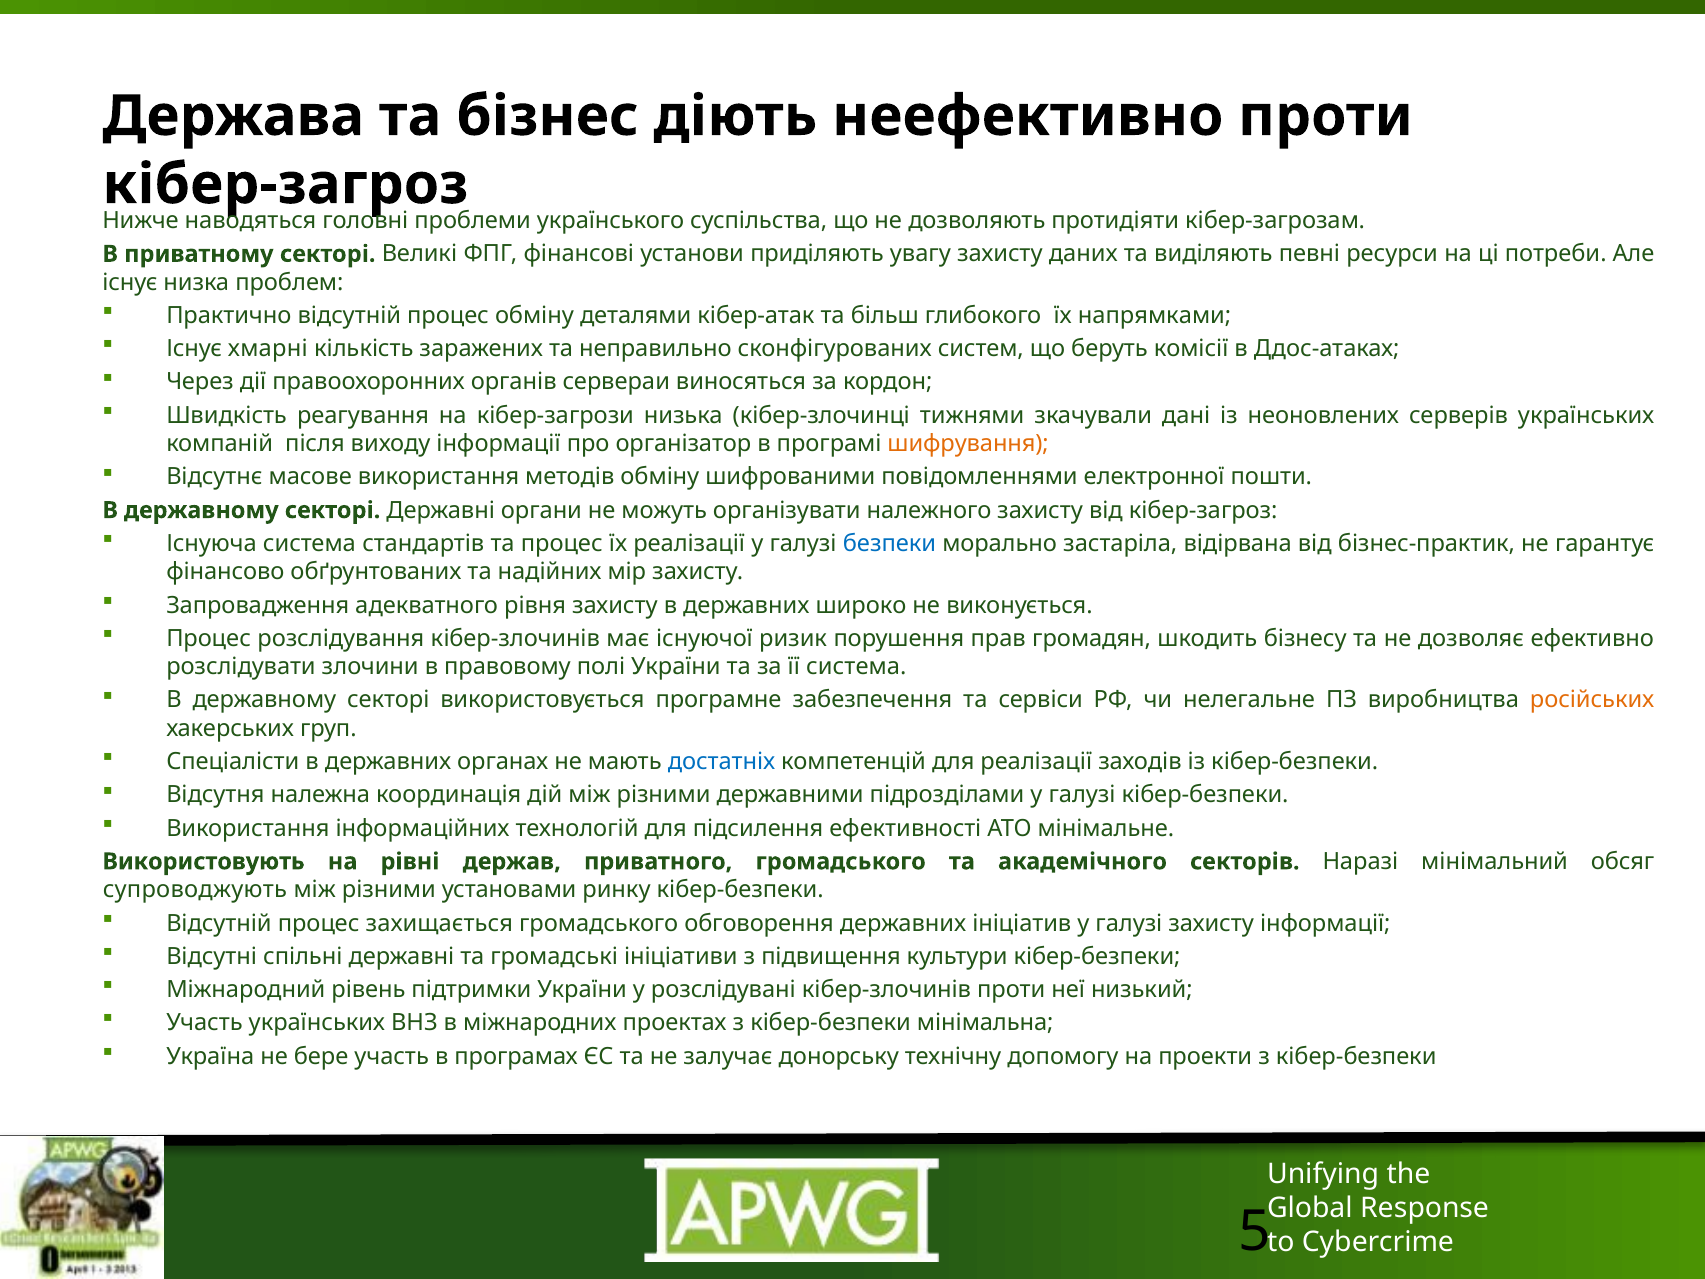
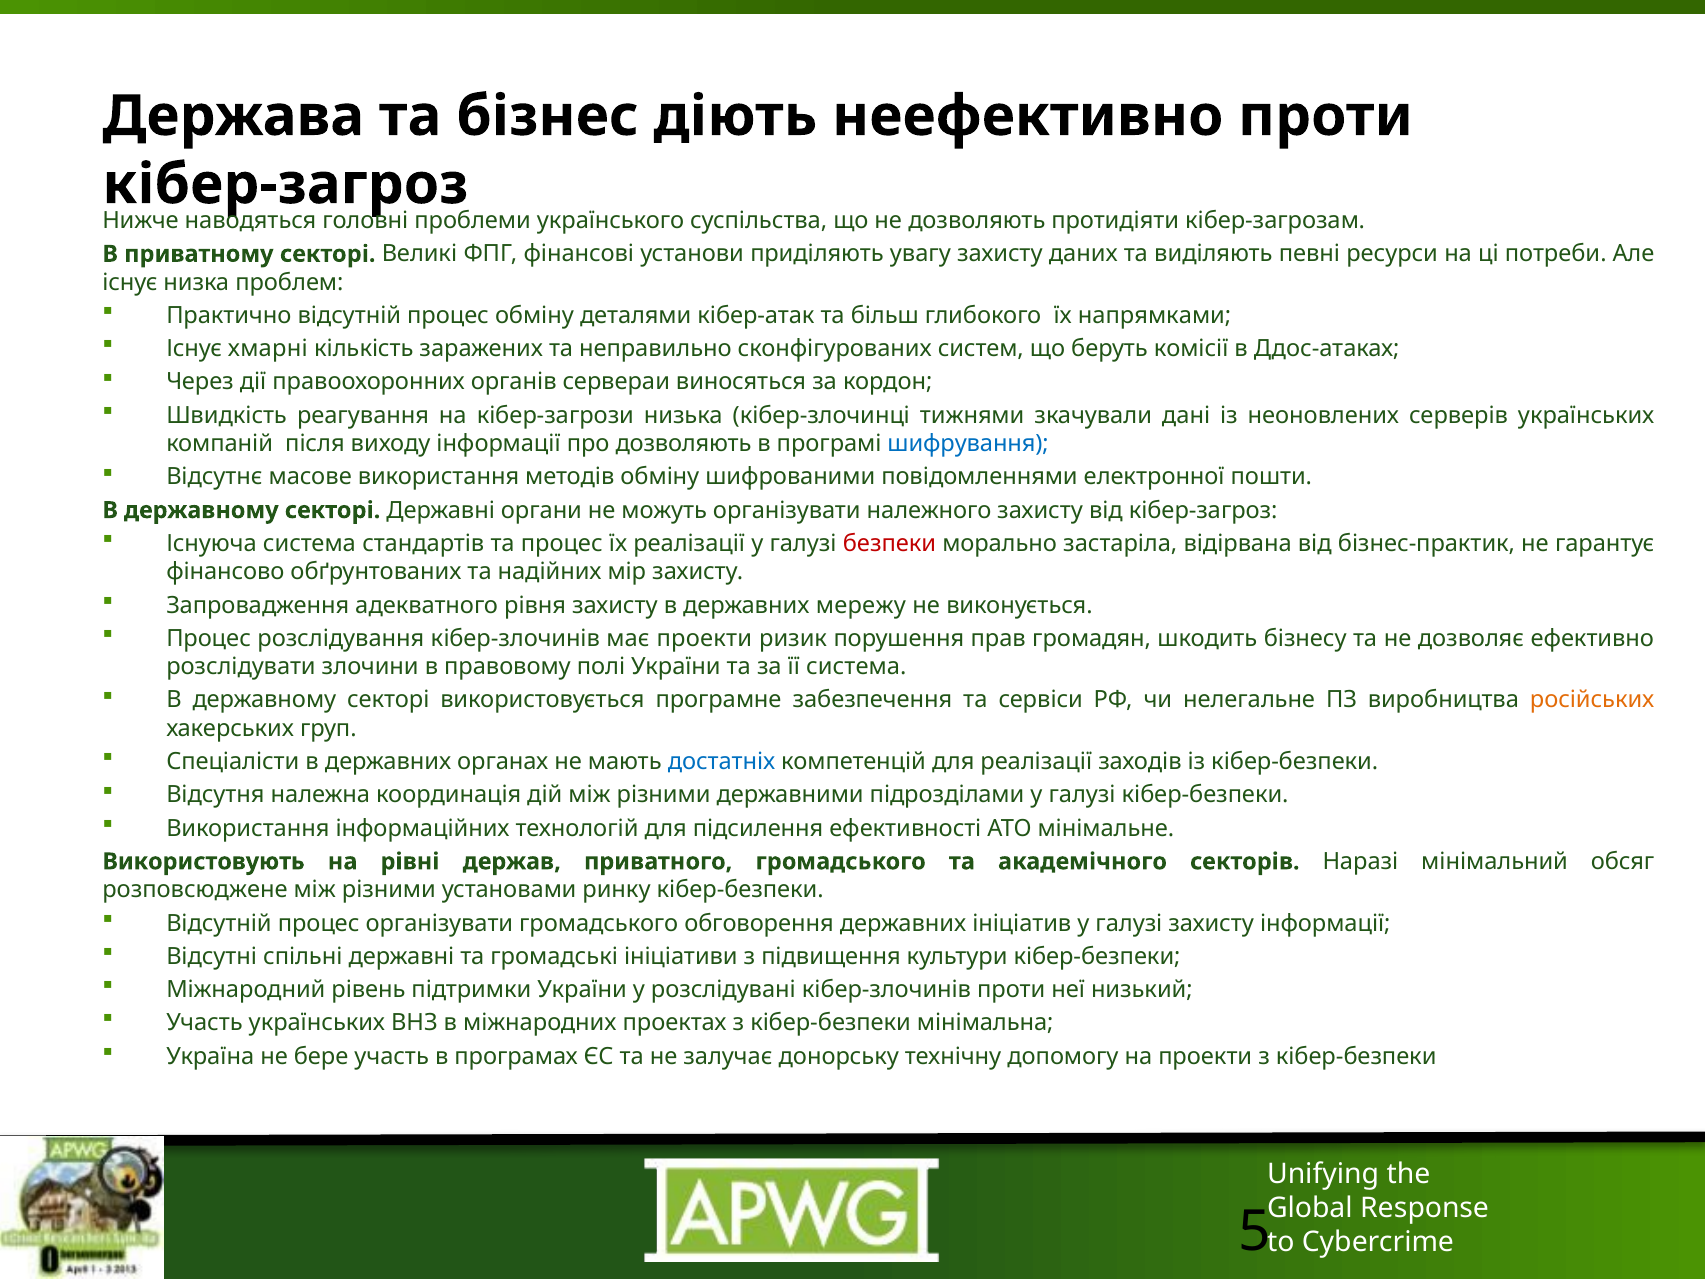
про організатор: організатор -> дозволяють
шифрування colour: orange -> blue
безпеки colour: blue -> red
широко: широко -> мережу
має існуючої: існуючої -> проекти
супроводжують: супроводжують -> розповсюджене
процес захищається: захищається -> організувати
